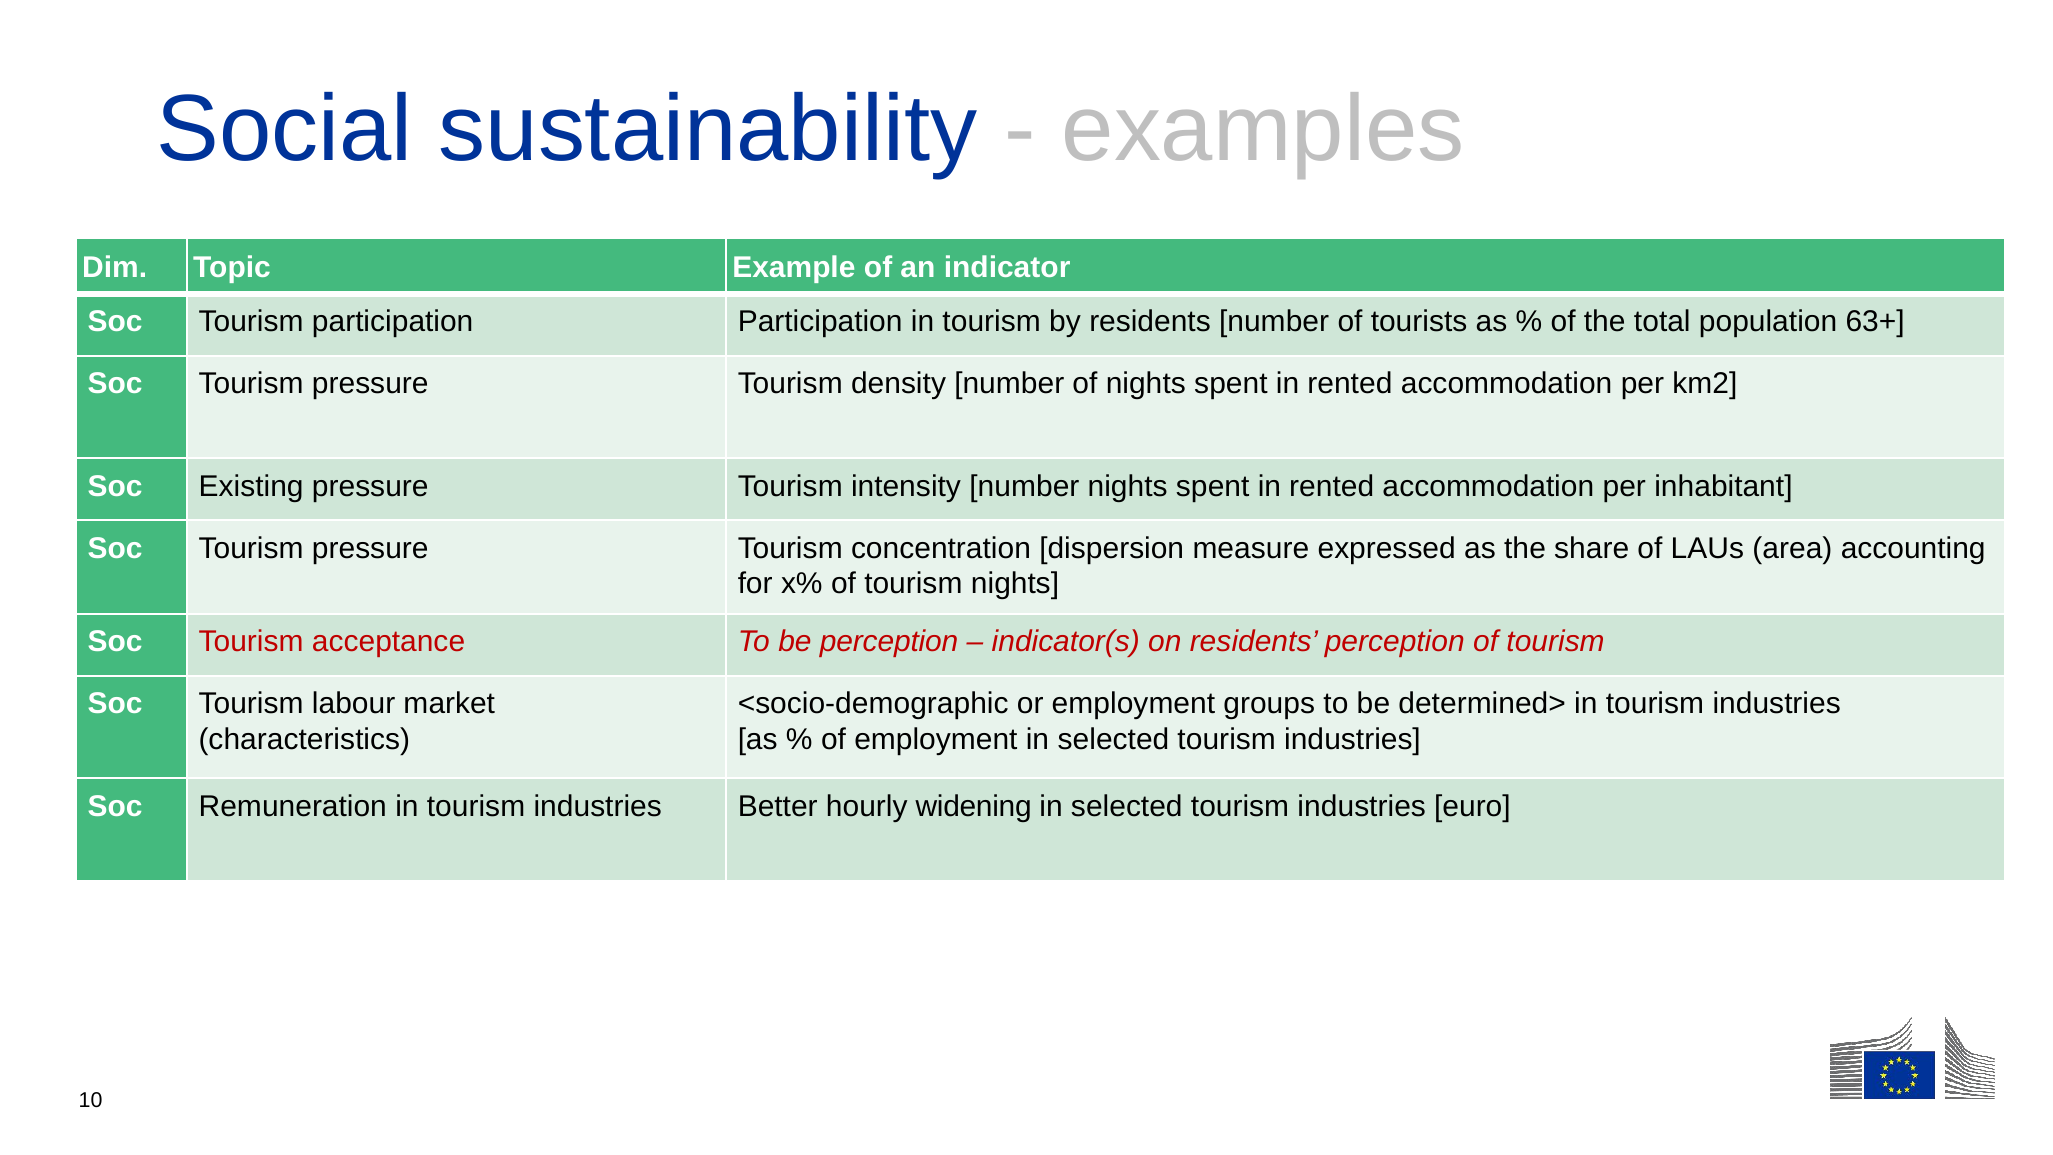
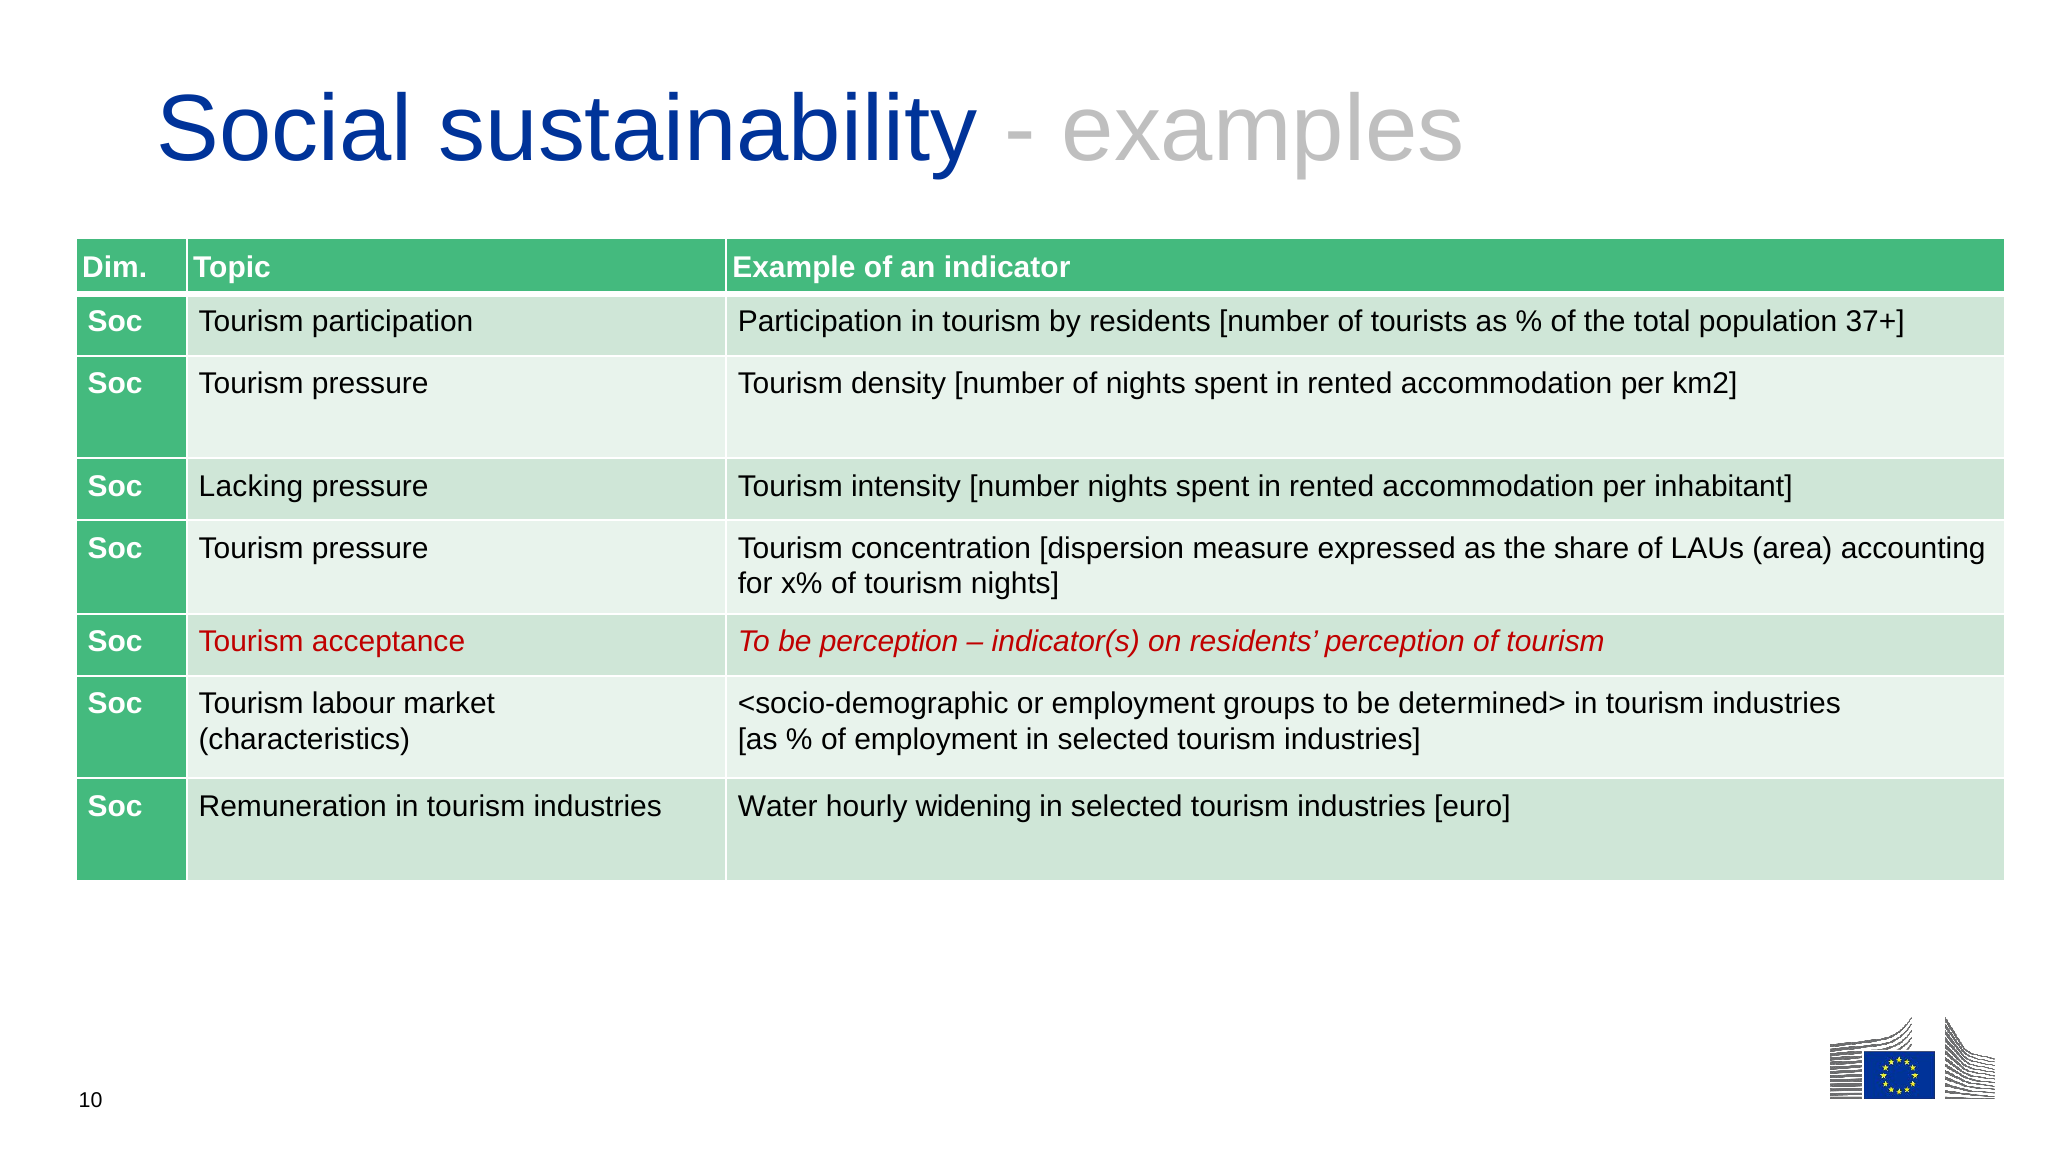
63+: 63+ -> 37+
Existing: Existing -> Lacking
Better: Better -> Water
